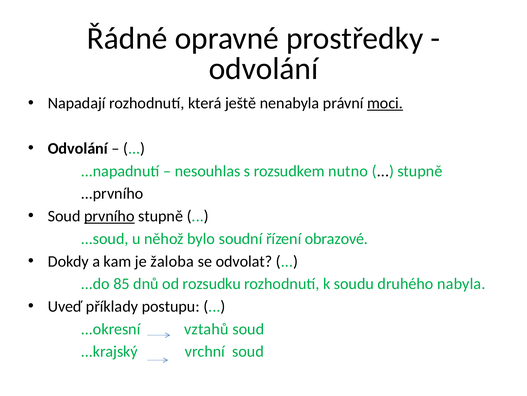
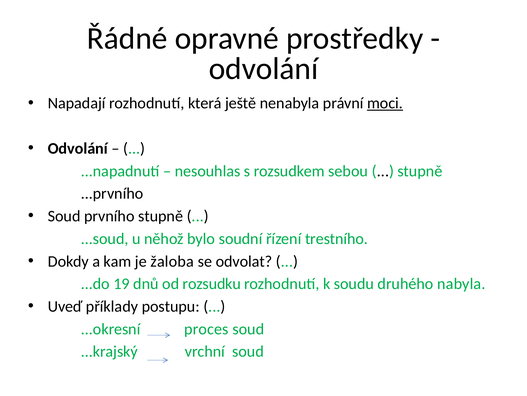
nutno: nutno -> sebou
prvního underline: present -> none
obrazové: obrazové -> trestního
85: 85 -> 19
vztahů: vztahů -> proces
